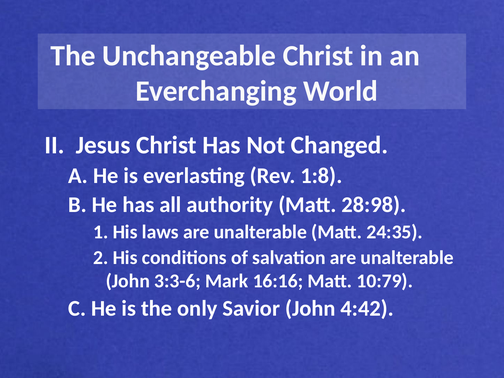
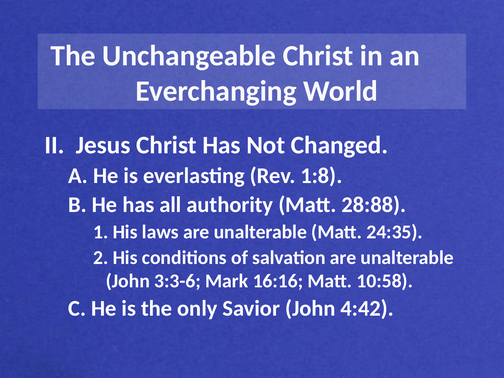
28:98: 28:98 -> 28:88
10:79: 10:79 -> 10:58
